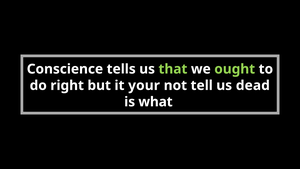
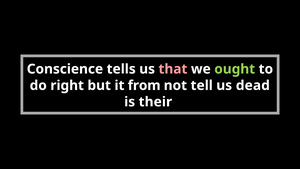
that colour: light green -> pink
your: your -> from
what: what -> their
